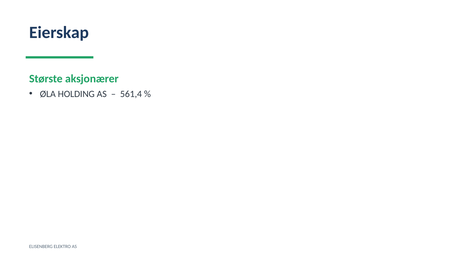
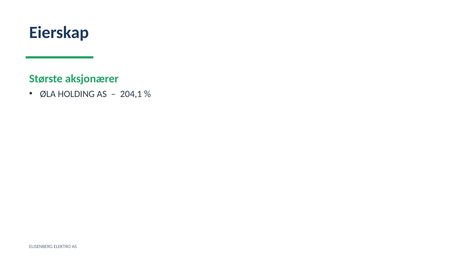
561,4: 561,4 -> 204,1
